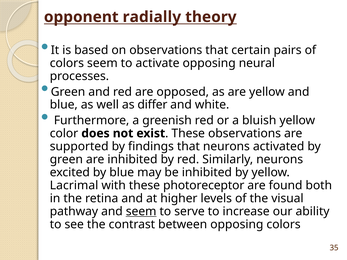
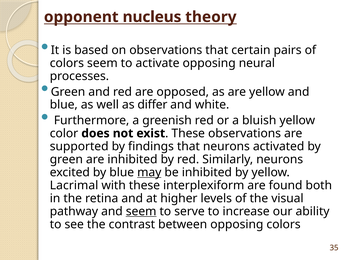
radially: radially -> nucleus
may underline: none -> present
photoreceptor: photoreceptor -> interplexiform
